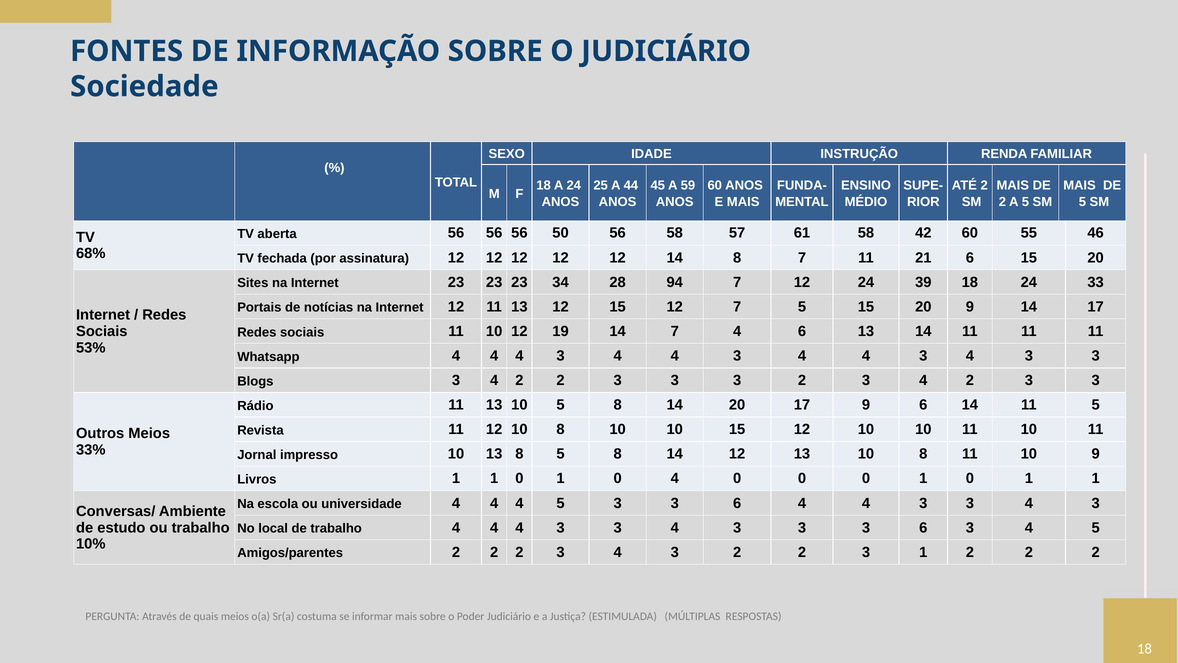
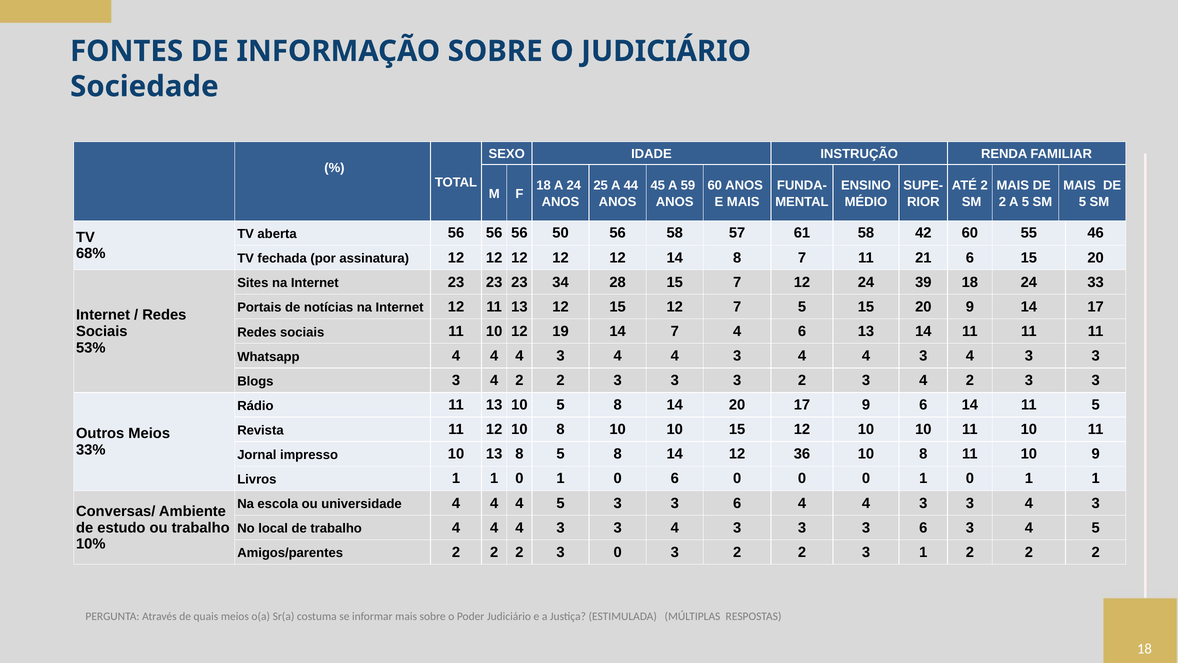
28 94: 94 -> 15
12 13: 13 -> 36
0 4: 4 -> 6
2 2 3 4: 4 -> 0
